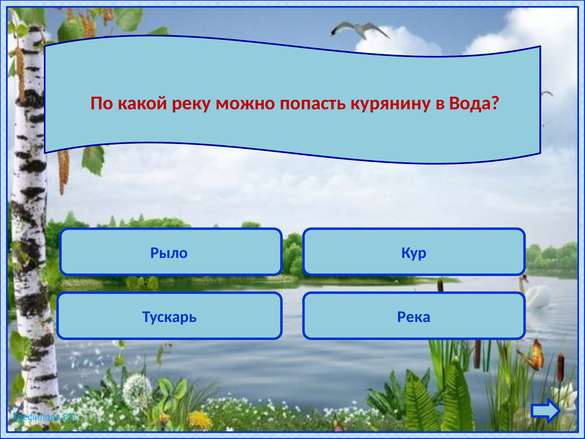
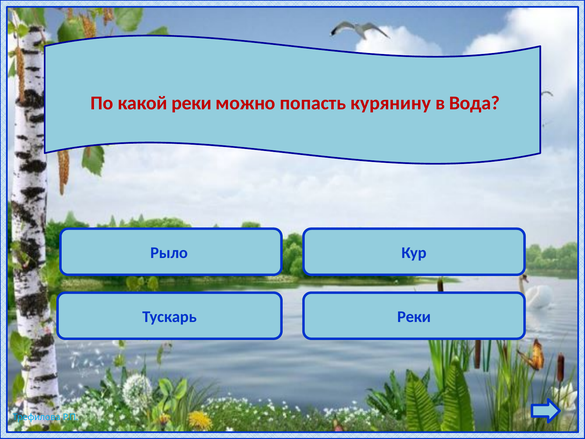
какой реку: реку -> реки
Река at (414, 317): Река -> Реки
